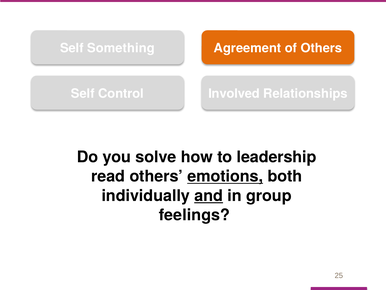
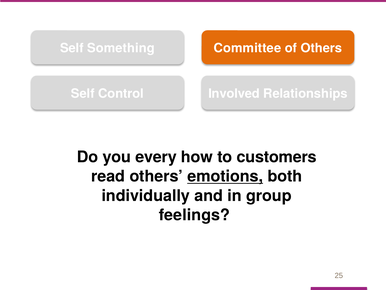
Agreement: Agreement -> Committee
solve: solve -> every
leadership: leadership -> customers
and underline: present -> none
